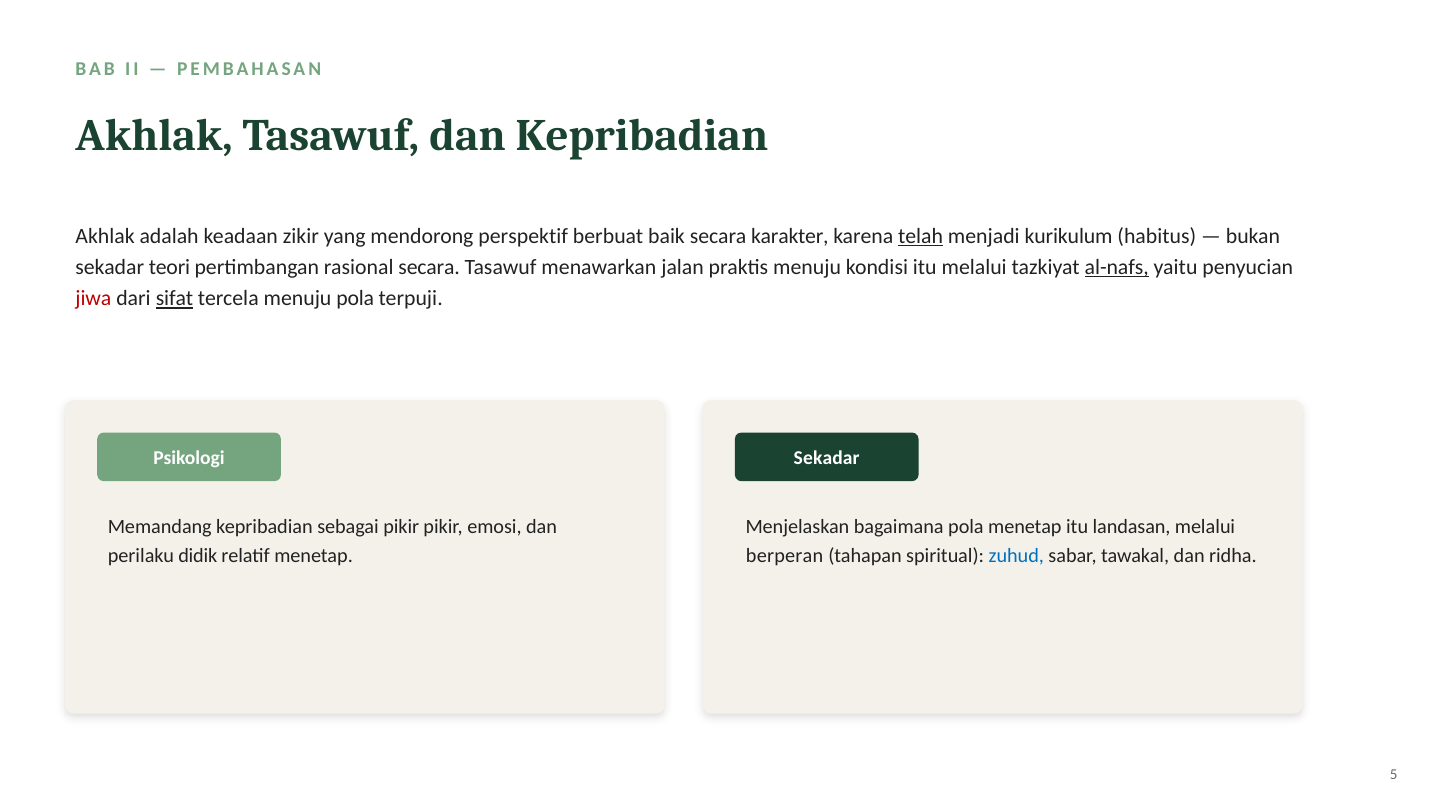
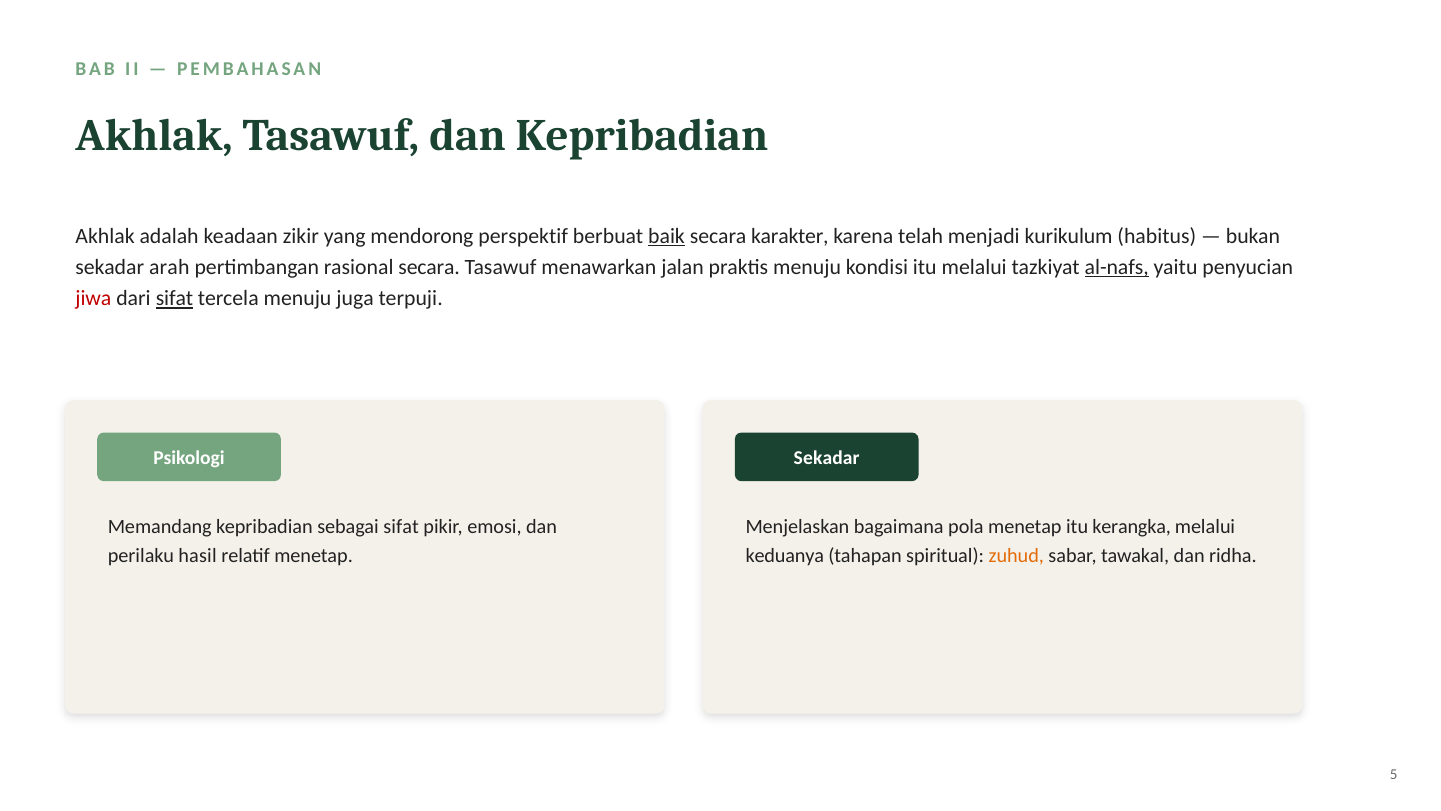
baik underline: none -> present
telah underline: present -> none
teori: teori -> arah
menuju pola: pola -> juga
sebagai pikir: pikir -> sifat
landasan: landasan -> kerangka
didik: didik -> hasil
berperan: berperan -> keduanya
zuhud colour: blue -> orange
